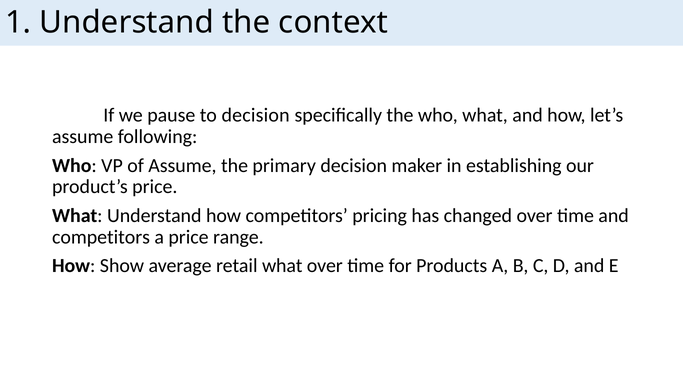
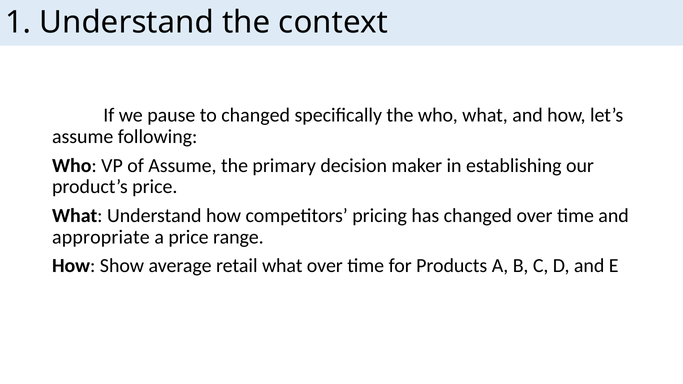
to decision: decision -> changed
competitors at (101, 237): competitors -> appropriate
